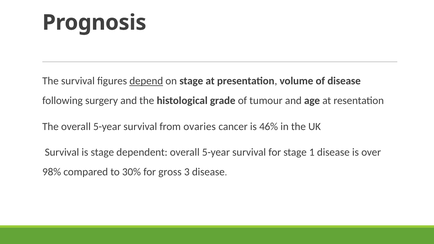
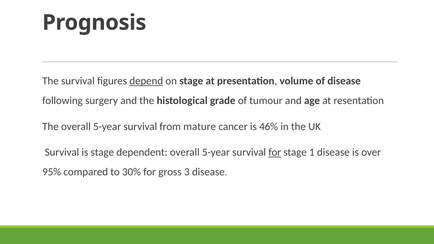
ovaries: ovaries -> mature
for at (275, 152) underline: none -> present
98%: 98% -> 95%
